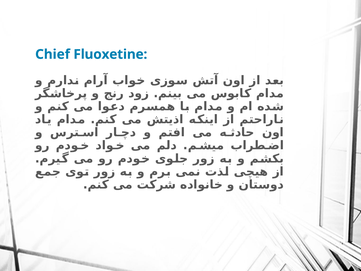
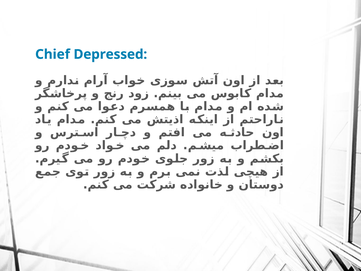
Fluoxetine: Fluoxetine -> Depressed
